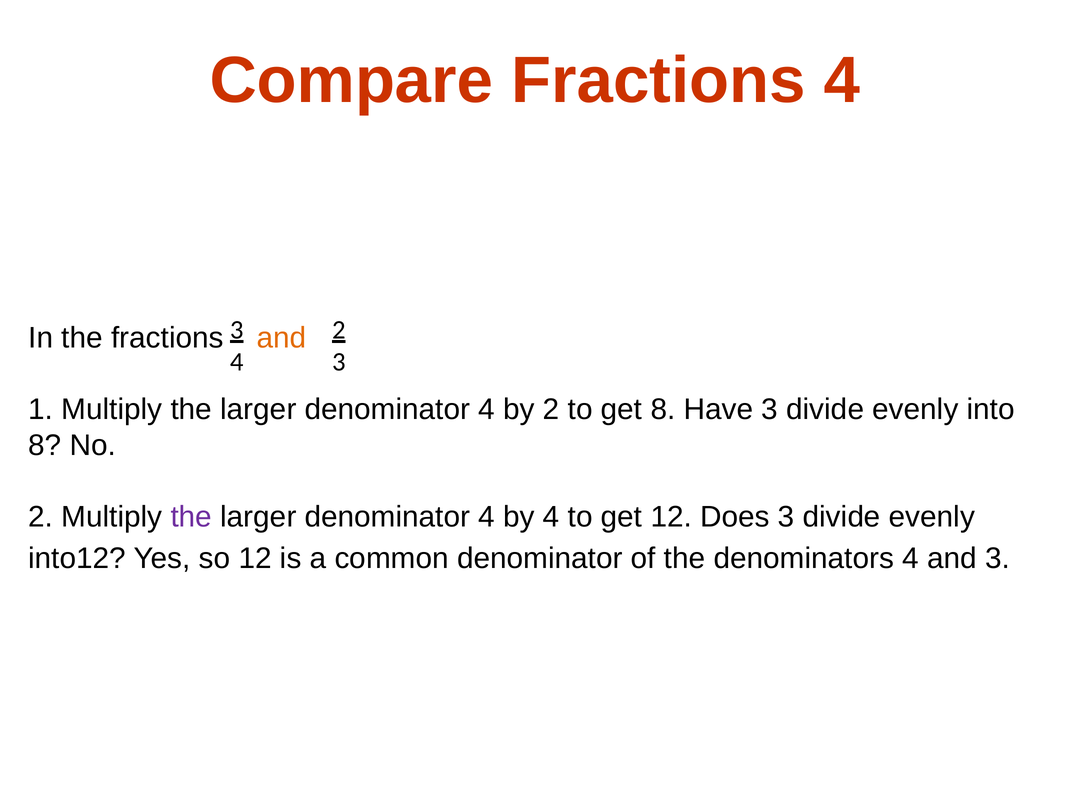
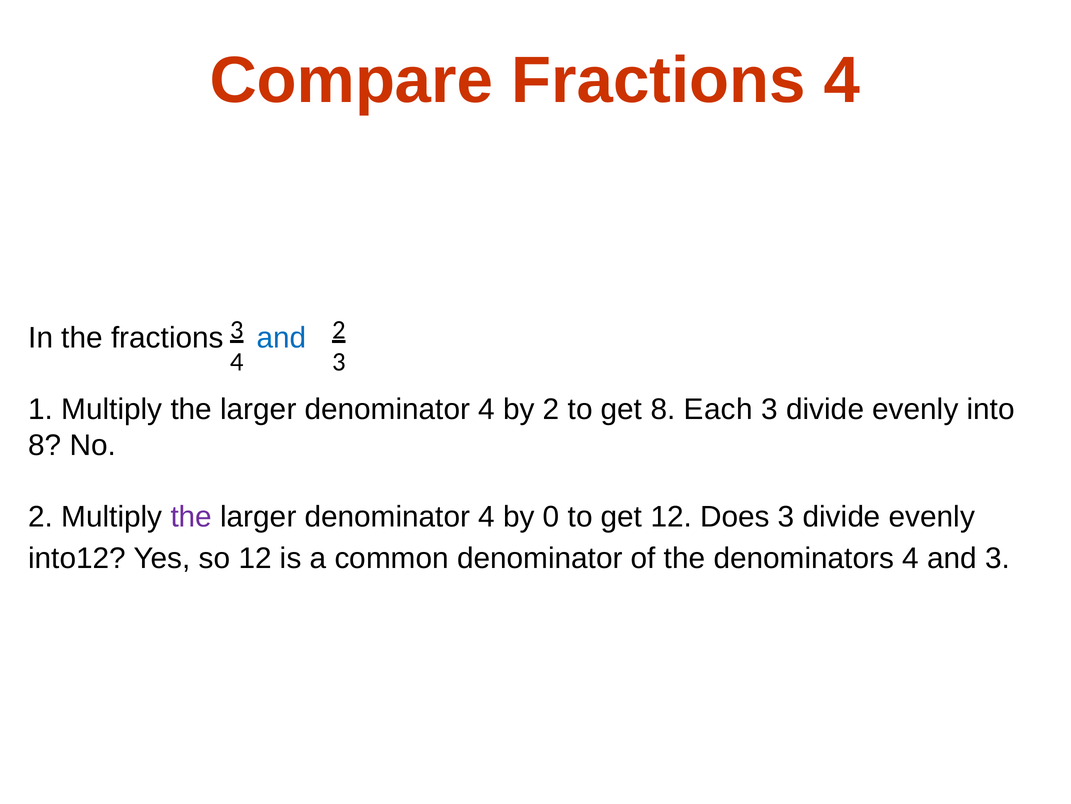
and at (281, 338) colour: orange -> blue
Have: Have -> Each
by 4: 4 -> 0
